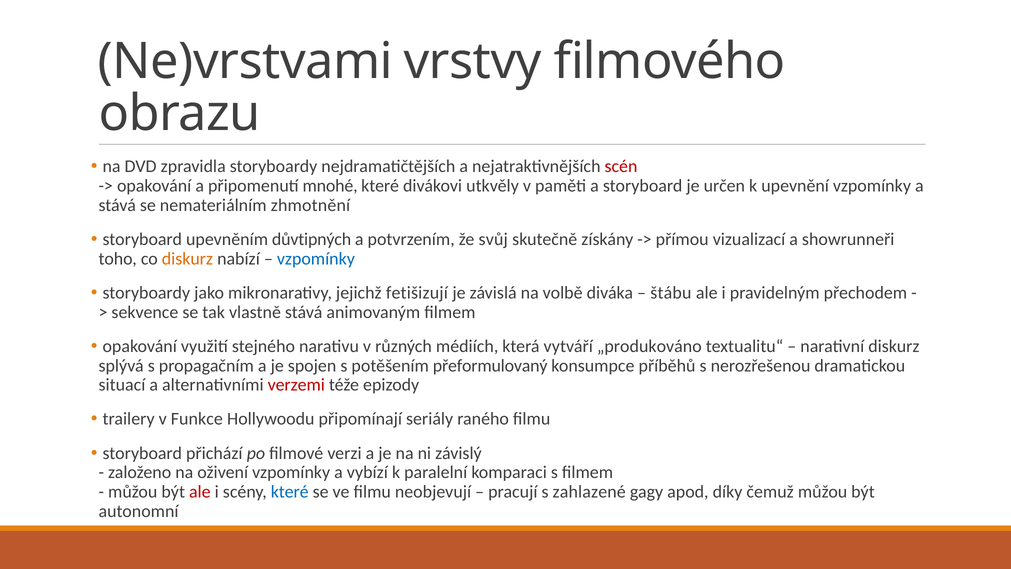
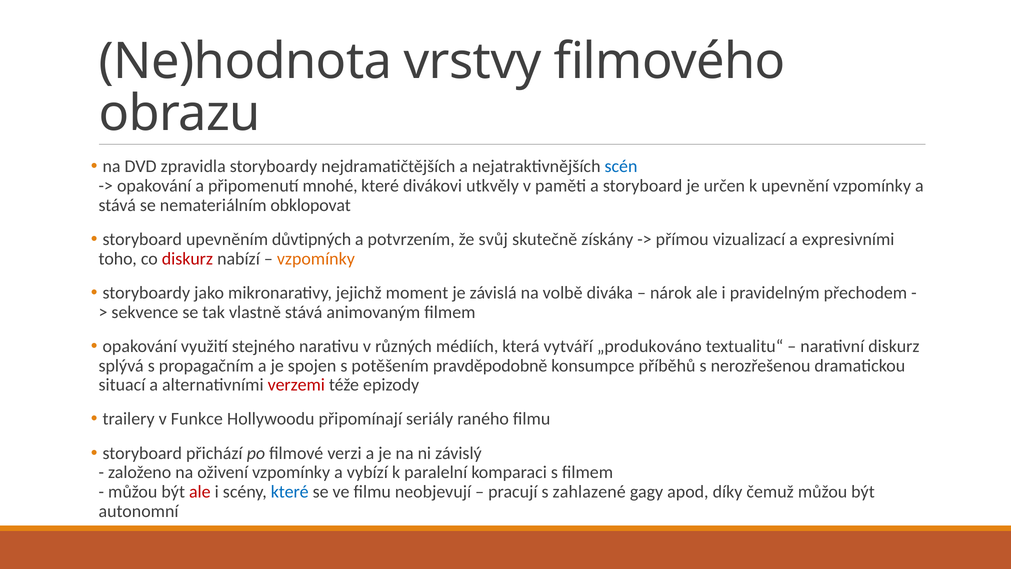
Ne)vrstvami: Ne)vrstvami -> Ne)hodnota
scén colour: red -> blue
zhmotnění: zhmotnění -> obklopovat
showrunneři: showrunneři -> expresivními
diskurz at (187, 259) colour: orange -> red
vzpomínky at (316, 259) colour: blue -> orange
fetišizují: fetišizují -> moment
štábu: štábu -> nárok
přeformulovaný: přeformulovaný -> pravděpodobně
